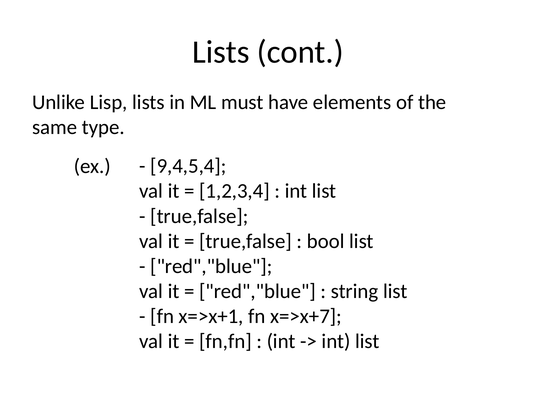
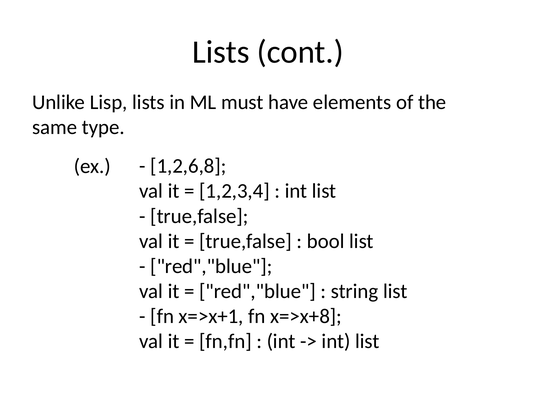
9,4,5,4: 9,4,5,4 -> 1,2,6,8
x=>x+7: x=>x+7 -> x=>x+8
